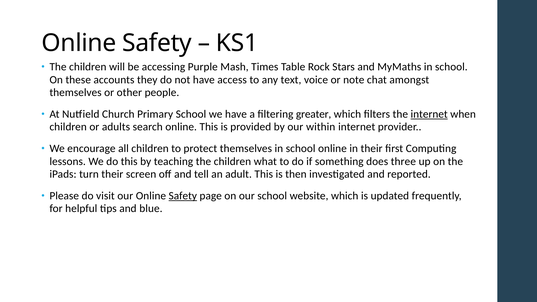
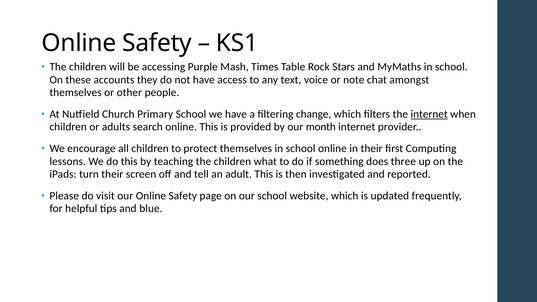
greater: greater -> change
within: within -> month
Safety at (183, 196) underline: present -> none
